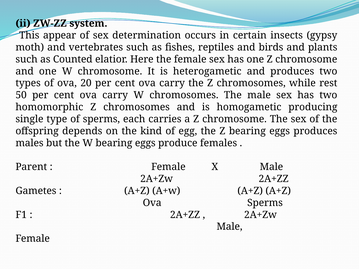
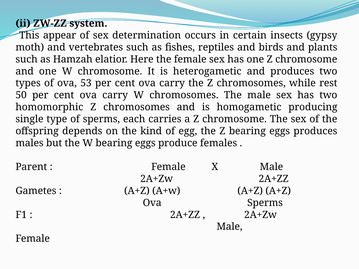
Counted: Counted -> Hamzah
20: 20 -> 53
